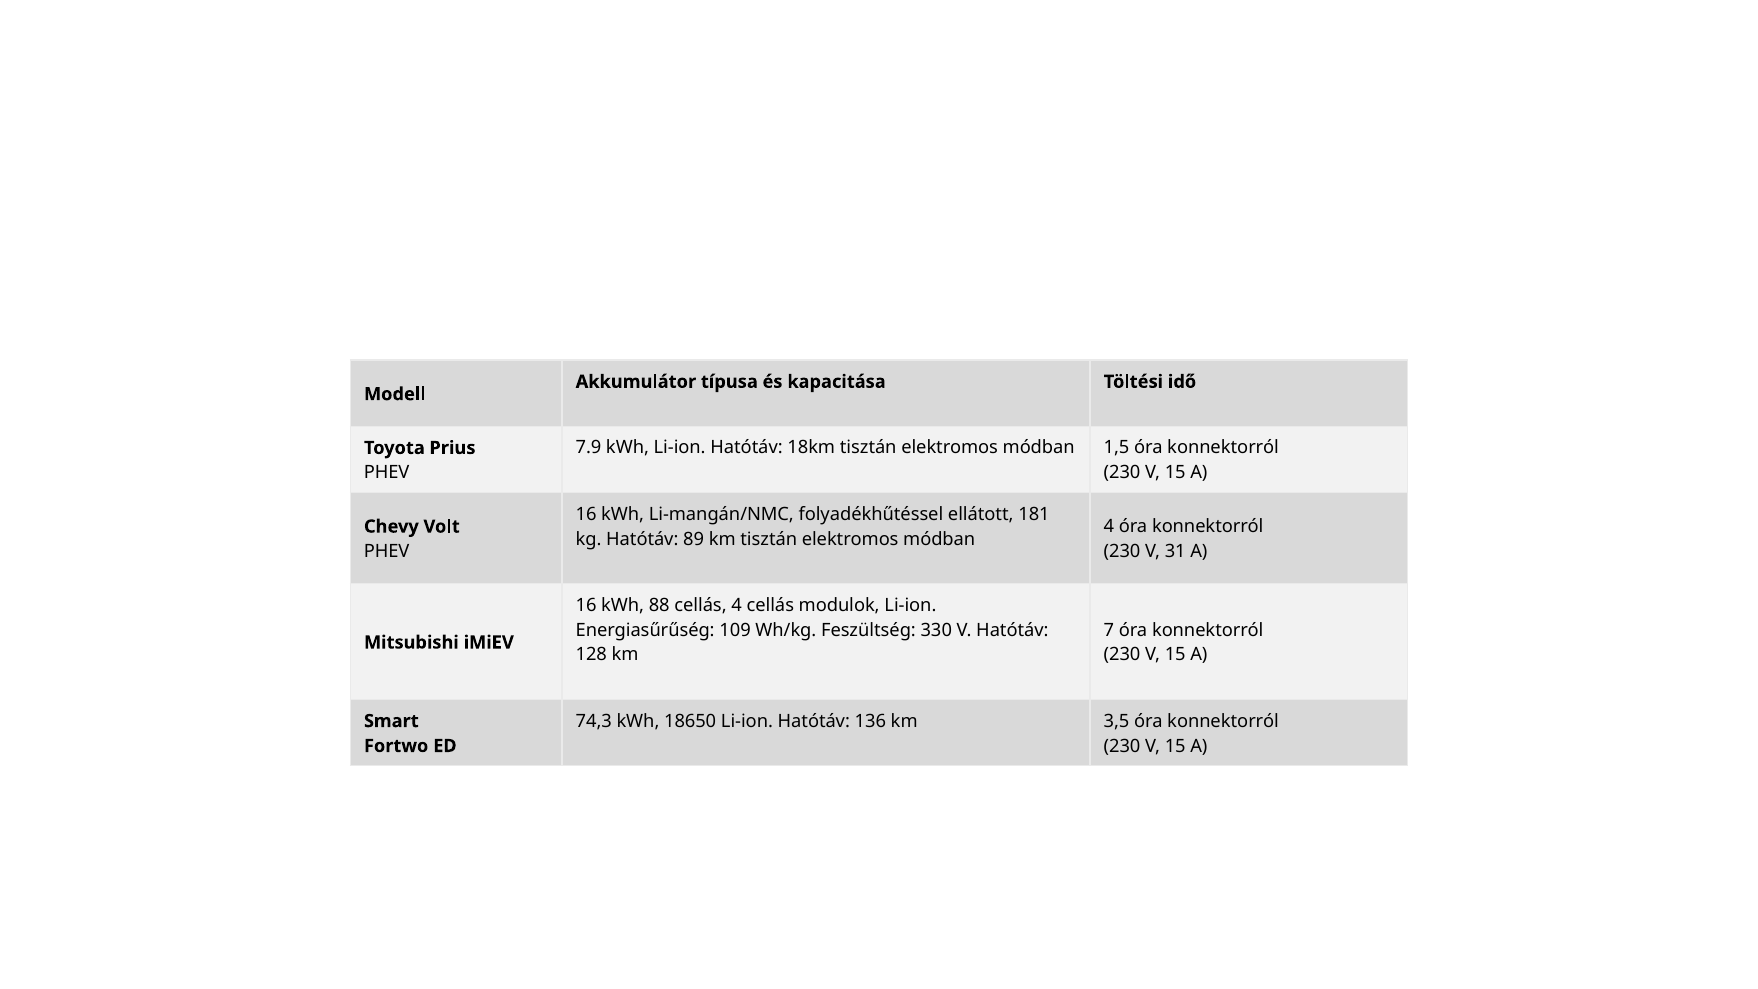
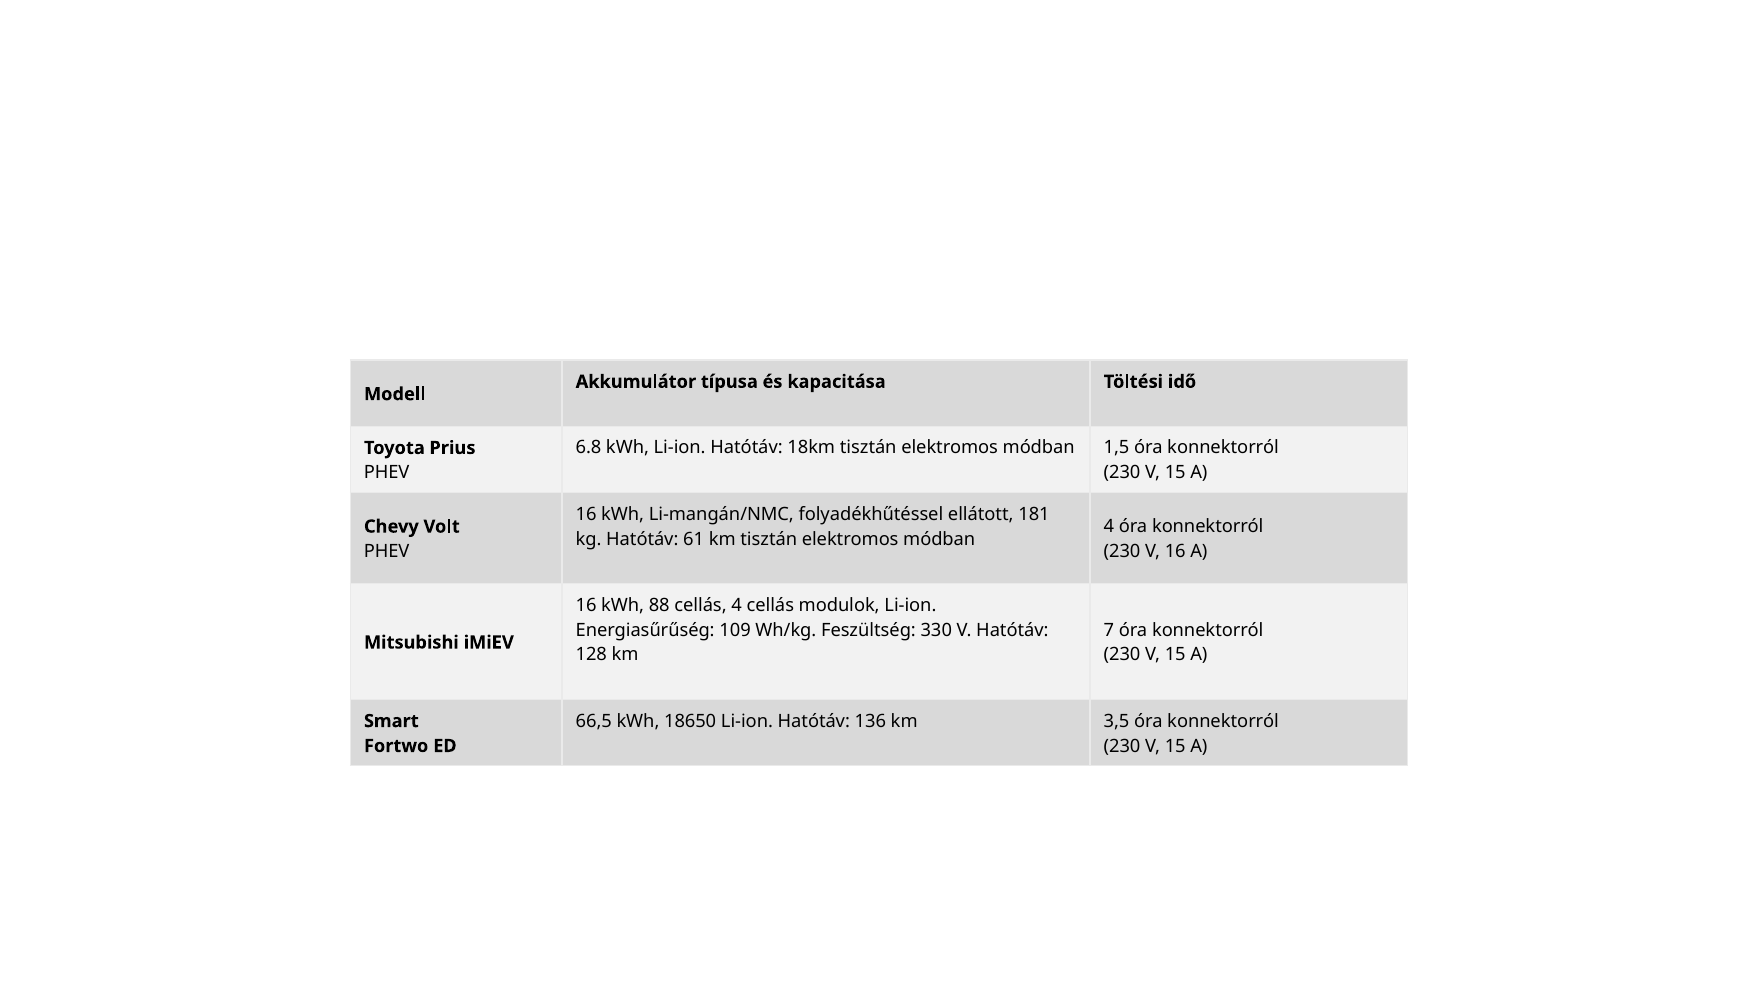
7.9: 7.9 -> 6.8
89: 89 -> 61
V 31: 31 -> 16
74,3: 74,3 -> 66,5
